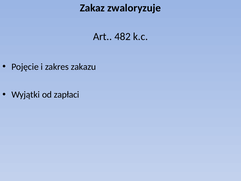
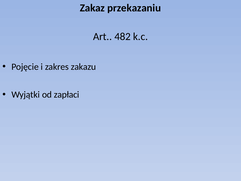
zwaloryzuje: zwaloryzuje -> przekazaniu
